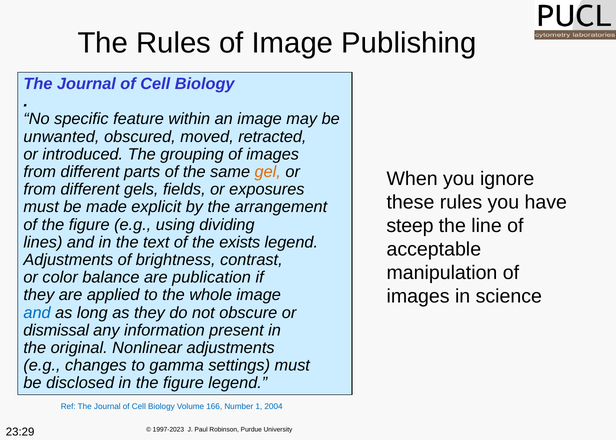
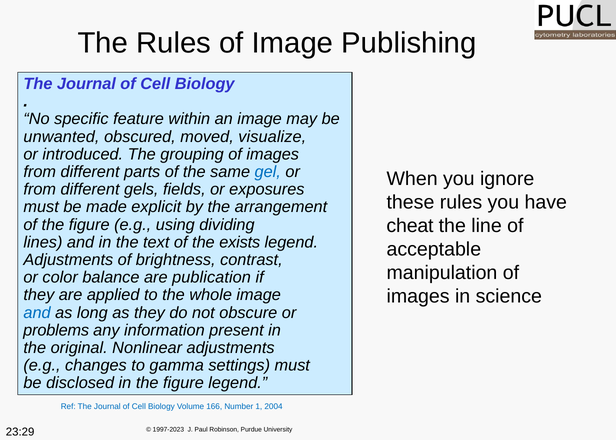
retracted: retracted -> visualize
gel colour: orange -> blue
steep: steep -> cheat
dismissal: dismissal -> problems
